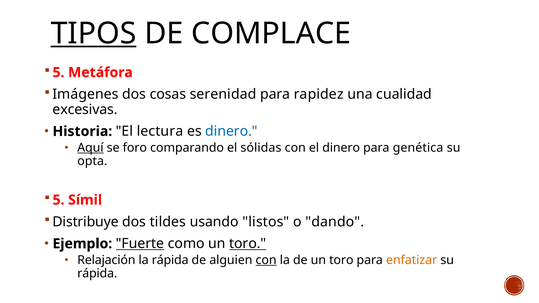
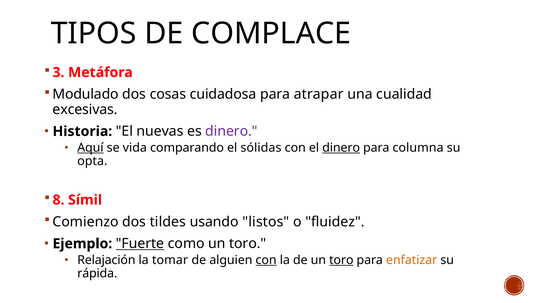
TIPOS underline: present -> none
5 at (58, 72): 5 -> 3
Imágenes: Imágenes -> Modulado
serenidad: serenidad -> cuidadosa
rapidez: rapidez -> atrapar
lectura: lectura -> nuevas
dinero at (231, 131) colour: blue -> purple
foro: foro -> vida
dinero at (341, 148) underline: none -> present
genética: genética -> columna
5 at (58, 200): 5 -> 8
Distribuye: Distribuye -> Comienzo
dando: dando -> fluidez
toro at (248, 244) underline: present -> none
la rápida: rápida -> tomar
toro at (341, 260) underline: none -> present
